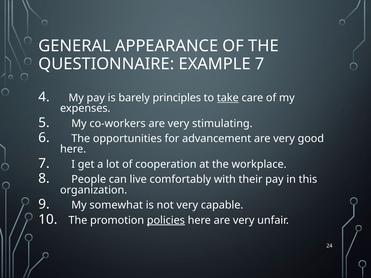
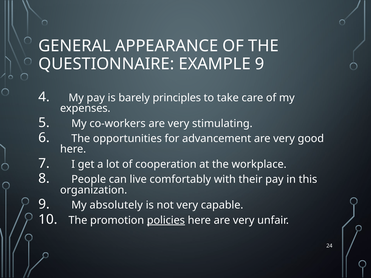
EXAMPLE 7: 7 -> 9
take underline: present -> none
somewhat: somewhat -> absolutely
